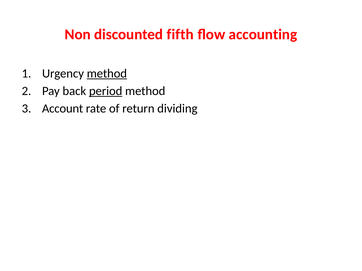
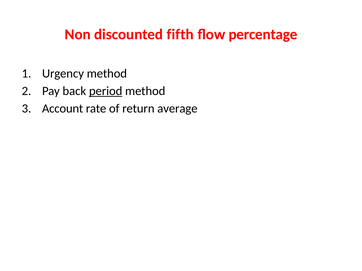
accounting: accounting -> percentage
method at (107, 74) underline: present -> none
dividing: dividing -> average
